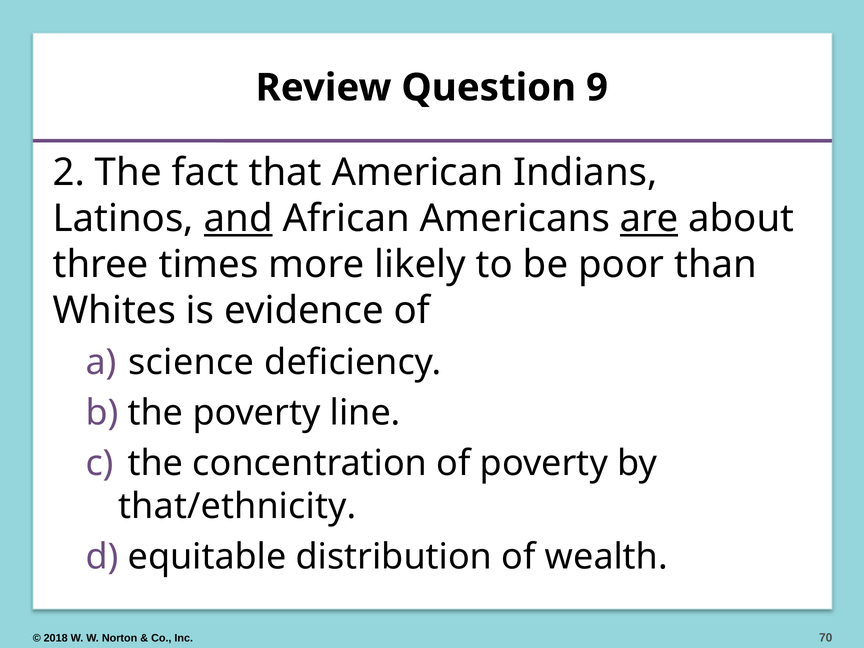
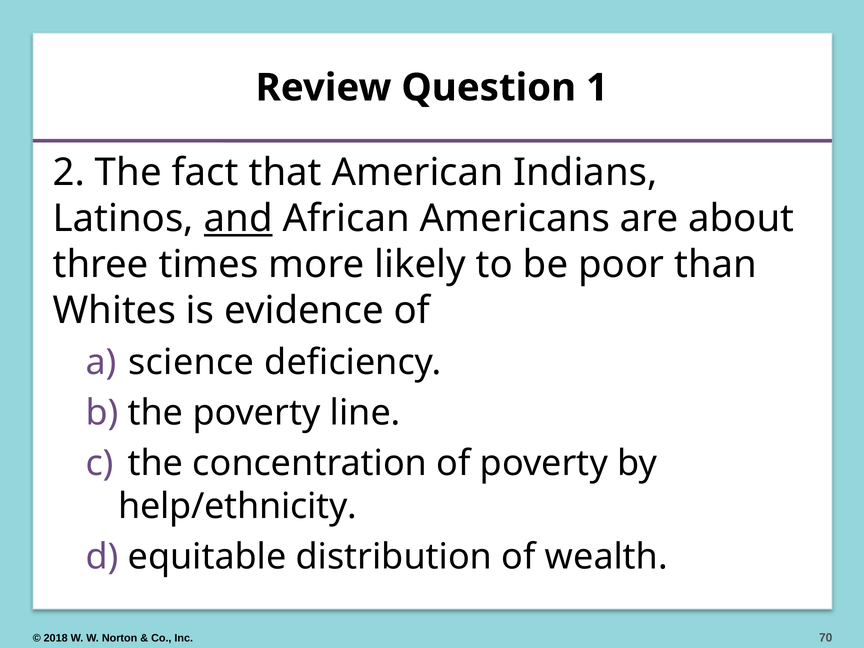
9: 9 -> 1
are underline: present -> none
that/ethnicity: that/ethnicity -> help/ethnicity
